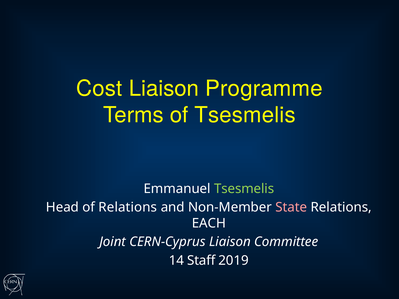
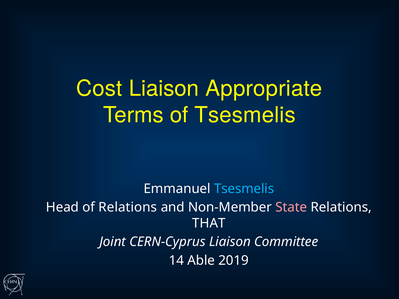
Programme: Programme -> Appropriate
Tsesmelis at (244, 189) colour: light green -> light blue
EACH: EACH -> THAT
Staff: Staff -> Able
